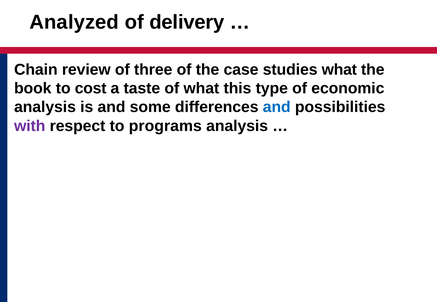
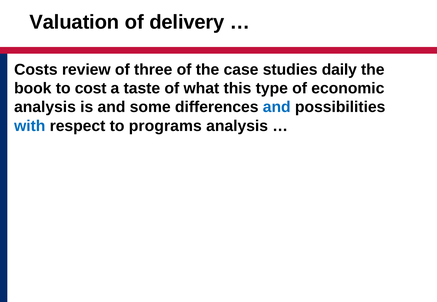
Analyzed: Analyzed -> Valuation
Chain: Chain -> Costs
studies what: what -> daily
with colour: purple -> blue
